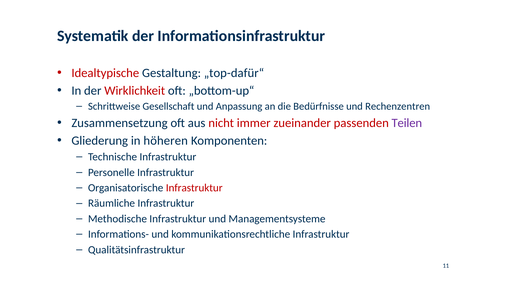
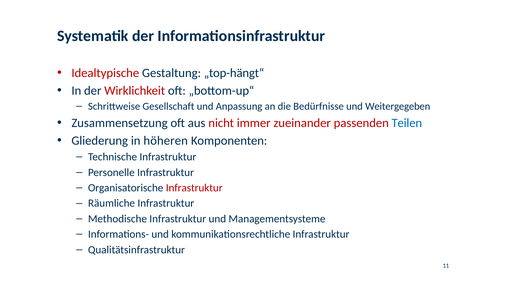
„top-dafür“: „top-dafür“ -> „top-hängt“
Rechenzentren: Rechenzentren -> Weitergegeben
Teilen colour: purple -> blue
